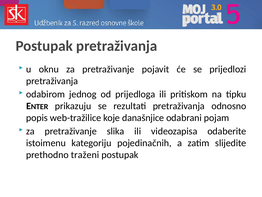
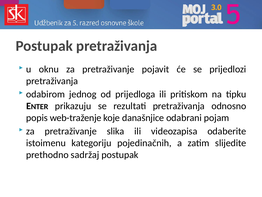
web-tražilice: web-tražilice -> web-traženje
traženi: traženi -> sadržaj
